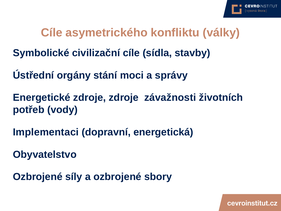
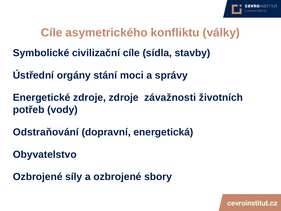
Implementaci: Implementaci -> Odstraňování
